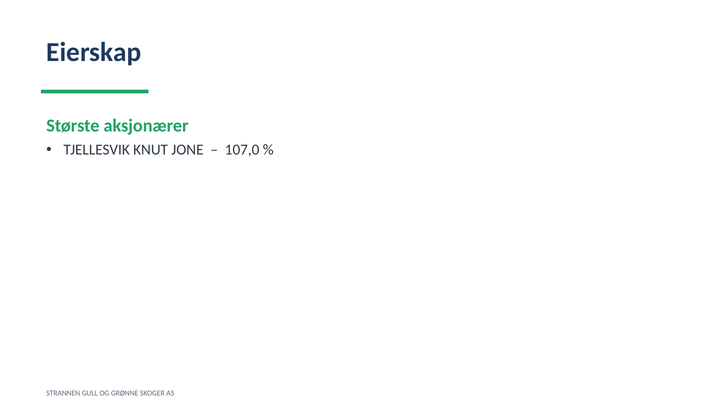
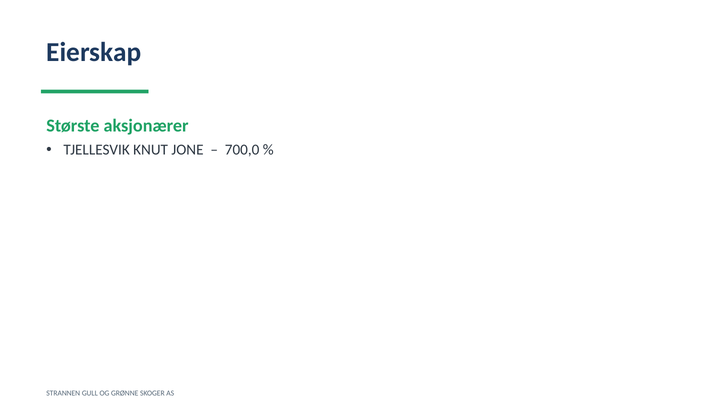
107,0: 107,0 -> 700,0
